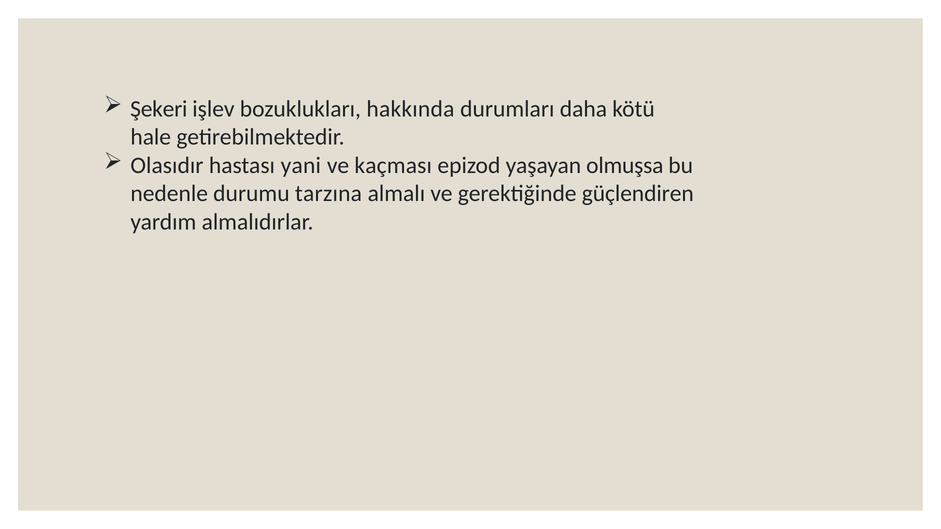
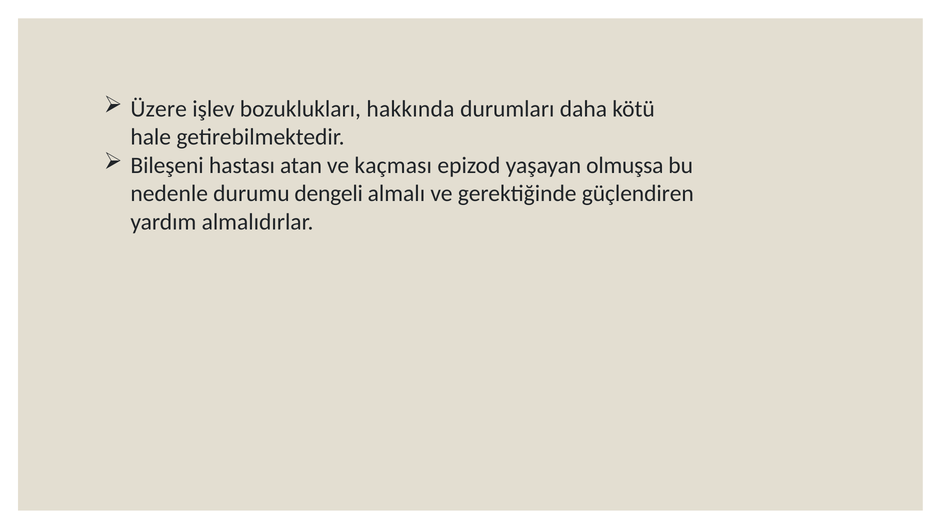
Şekeri: Şekeri -> Üzere
Olasıdır: Olasıdır -> Bileşeni
yani: yani -> atan
tarzına: tarzına -> dengeli
